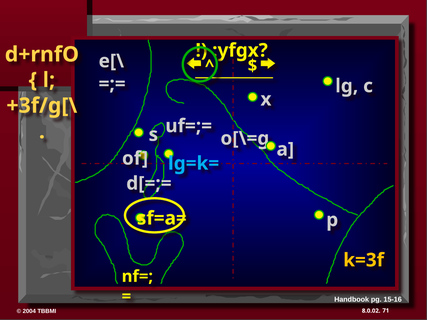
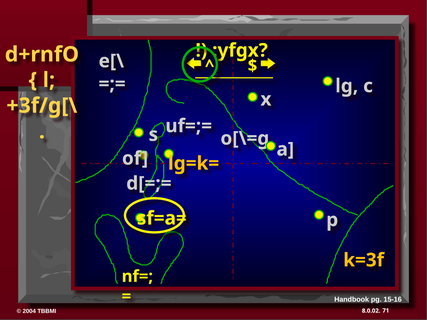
lg=k= colour: light blue -> yellow
